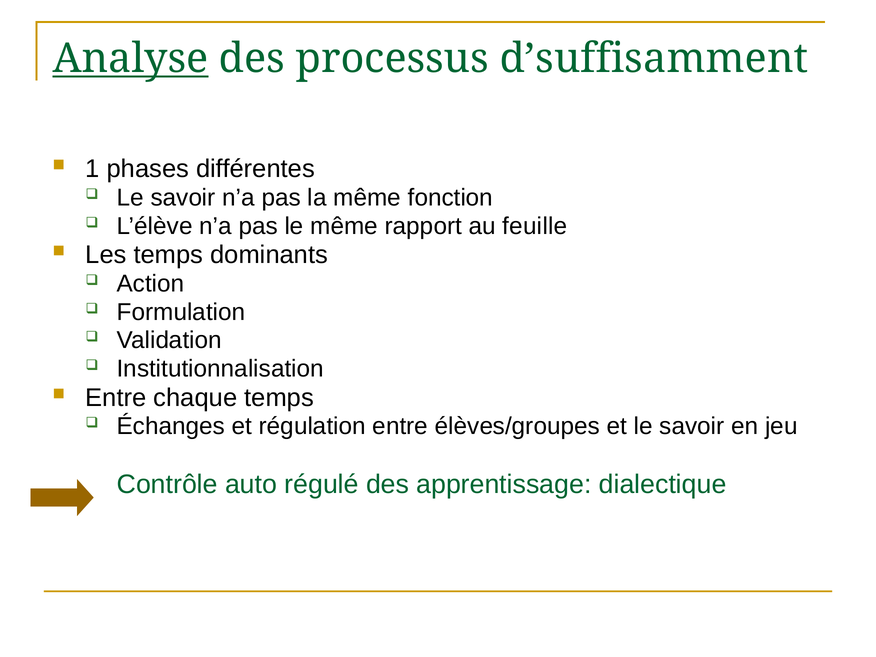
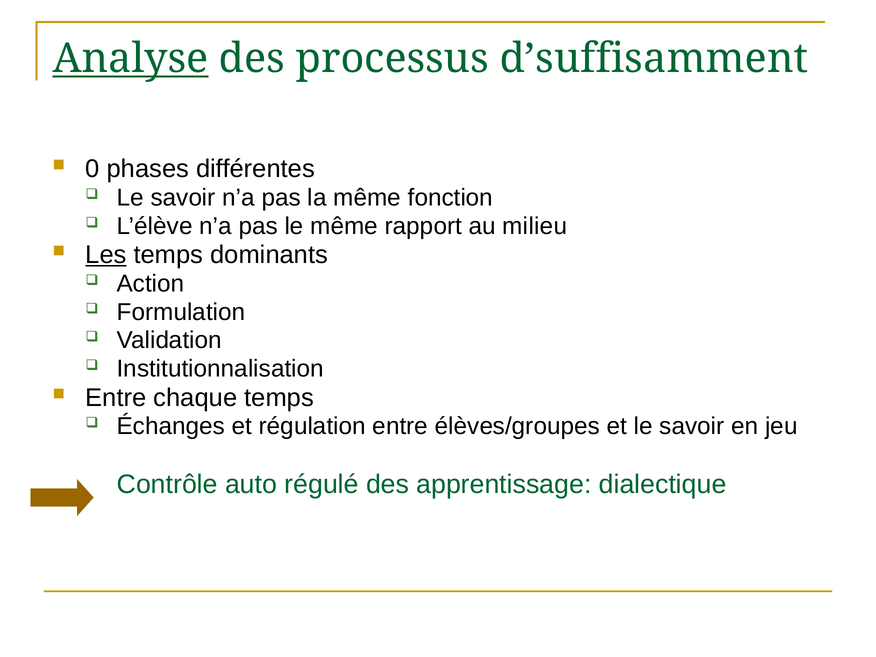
1: 1 -> 0
feuille: feuille -> milieu
Les underline: none -> present
